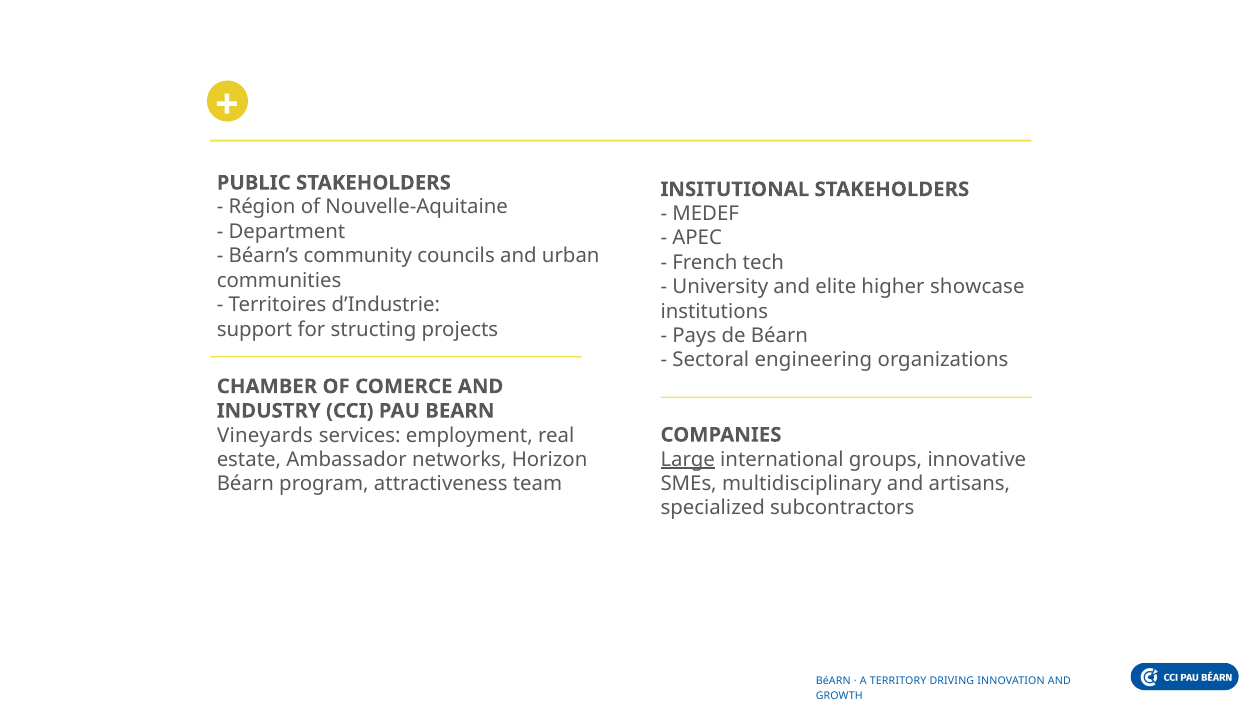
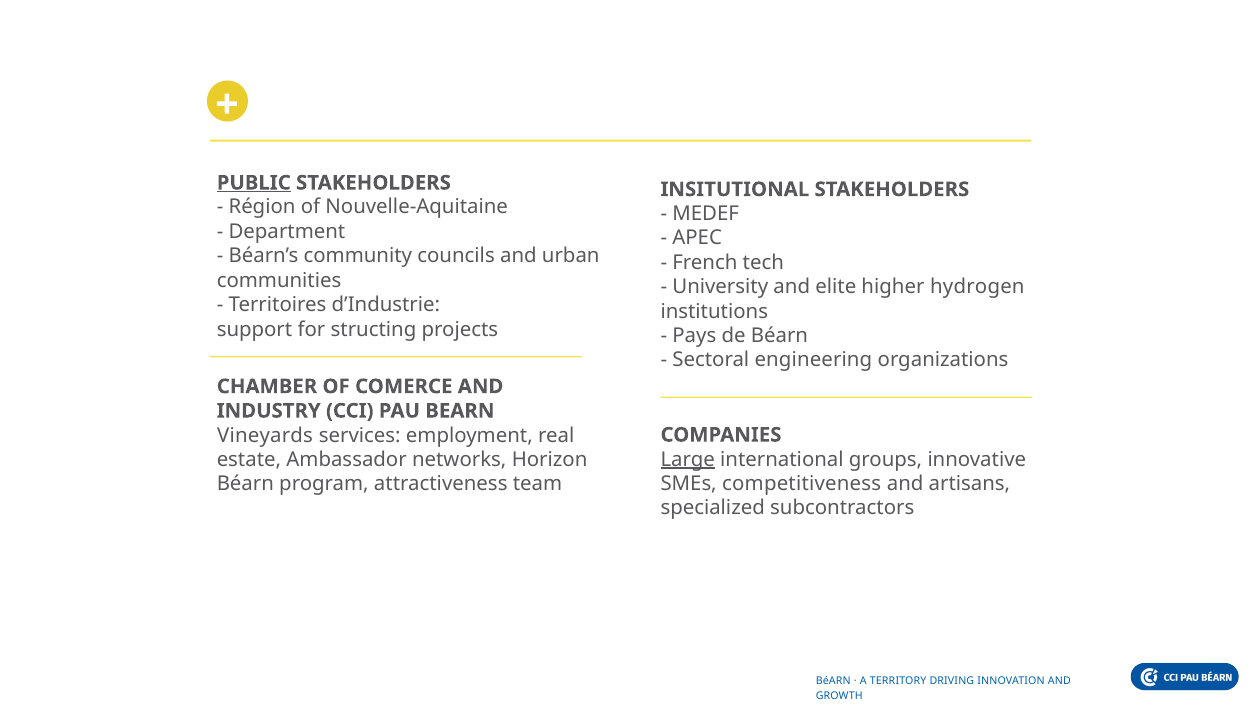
PUBLIC underline: none -> present
showcase: showcase -> hydrogen
multidisciplinary: multidisciplinary -> competitiveness
